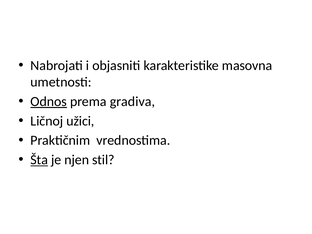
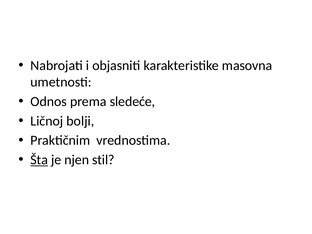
Odnos underline: present -> none
gradiva: gradiva -> sledeće
užici: užici -> bolji
